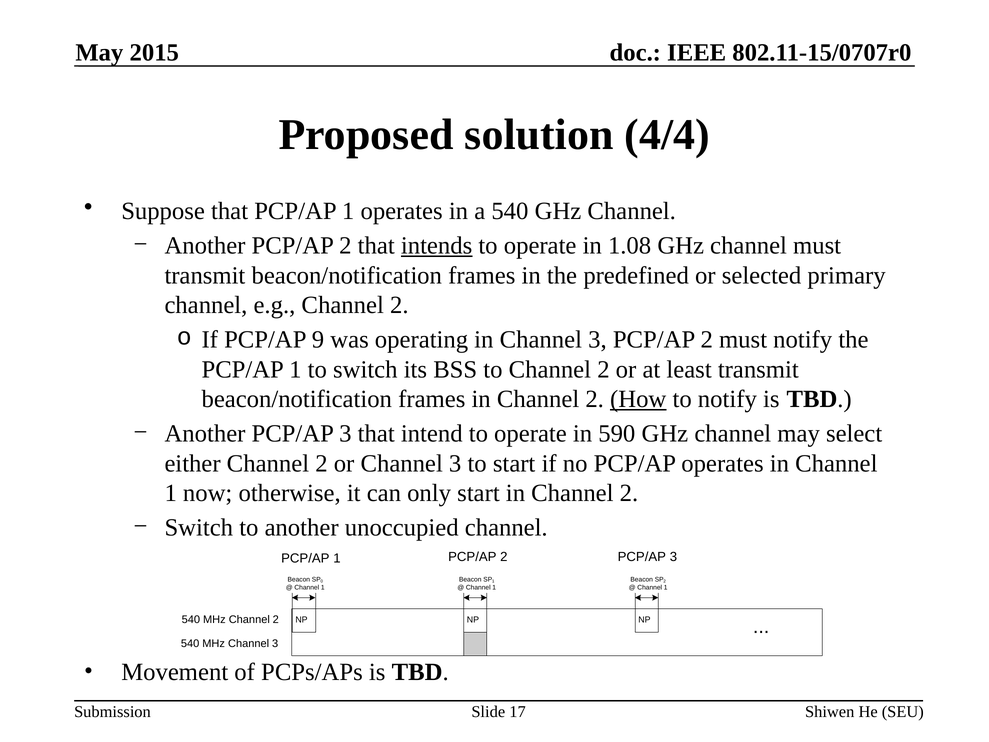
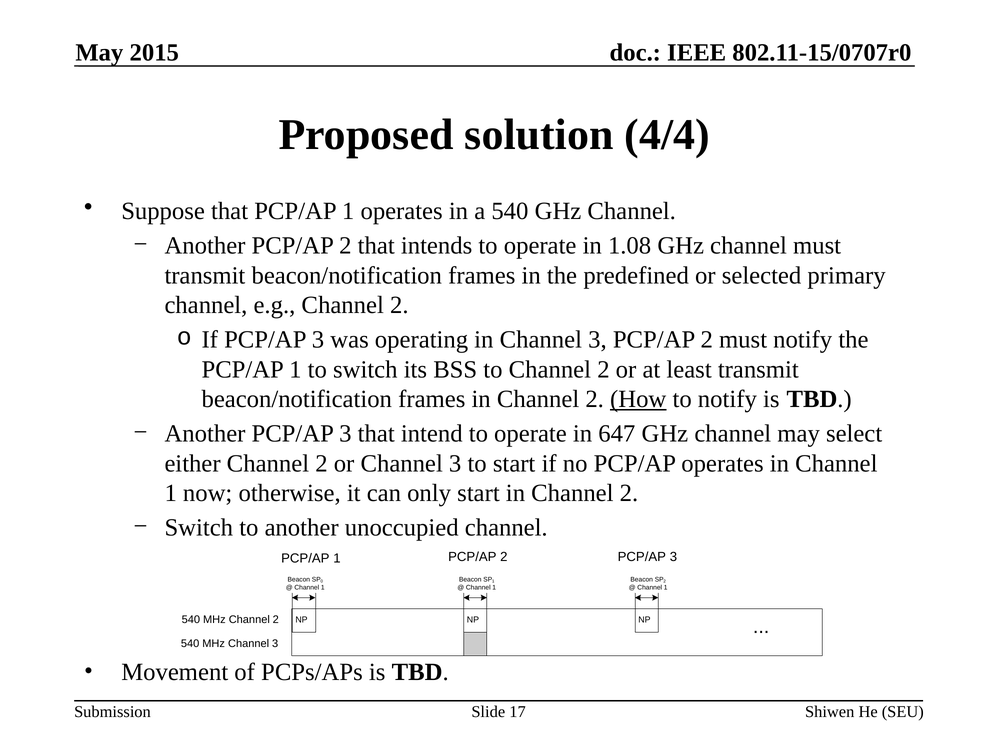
intends underline: present -> none
If PCP/AP 9: 9 -> 3
590: 590 -> 647
